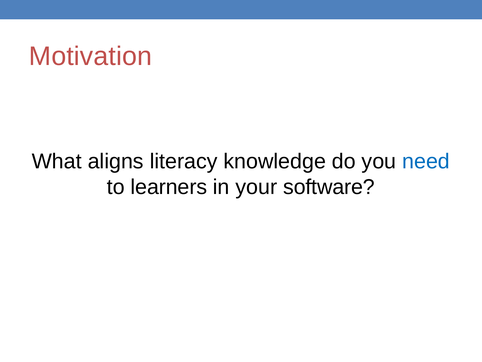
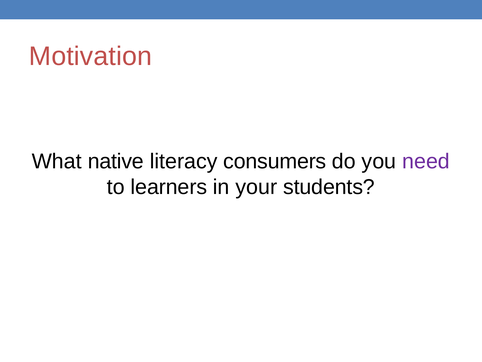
aligns: aligns -> native
knowledge: knowledge -> consumers
need colour: blue -> purple
software: software -> students
